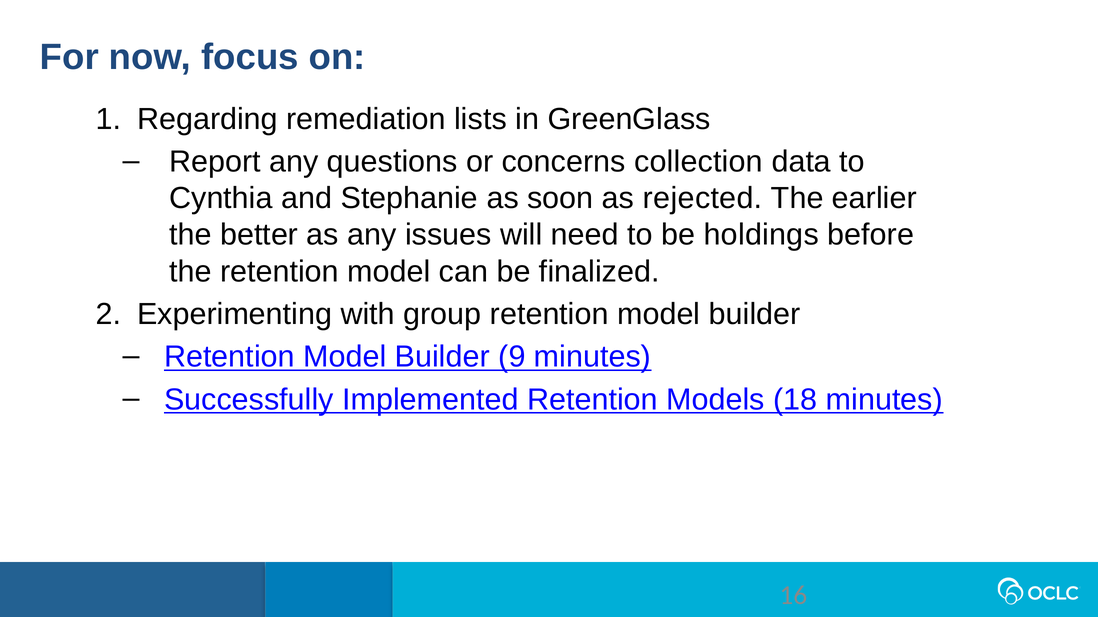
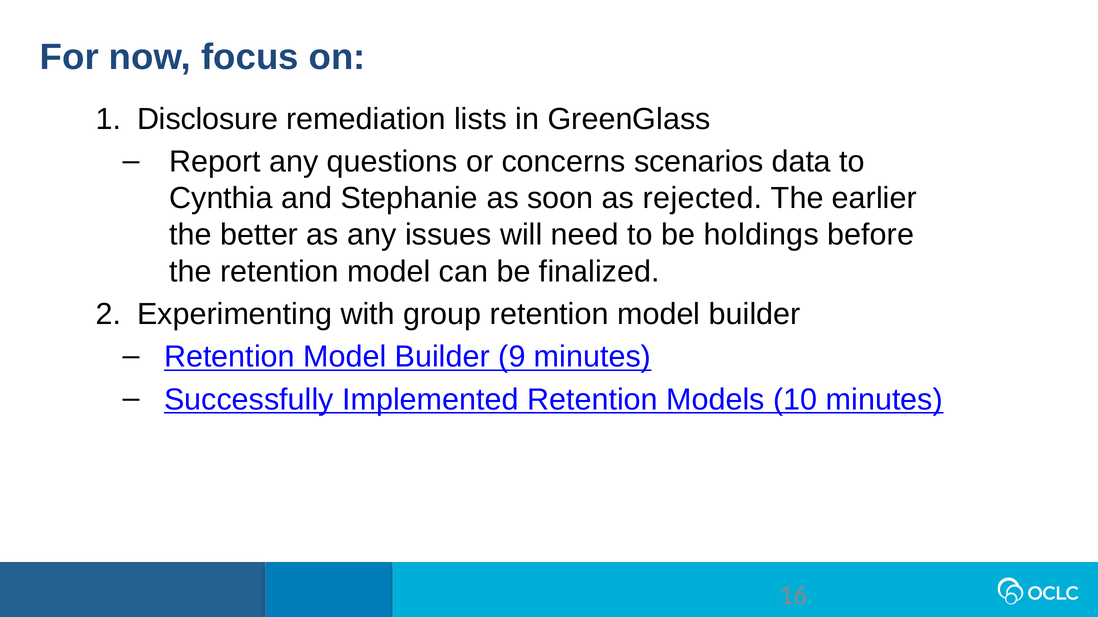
Regarding: Regarding -> Disclosure
collection: collection -> scenarios
18: 18 -> 10
